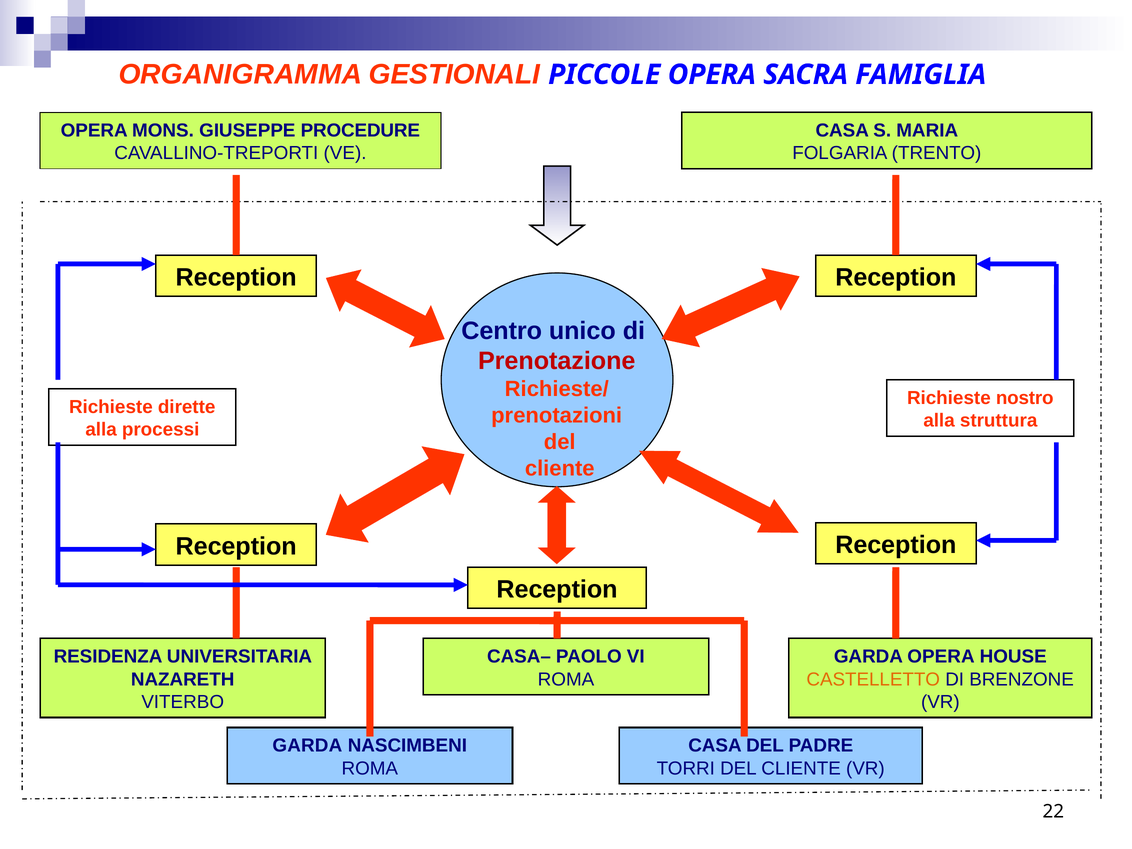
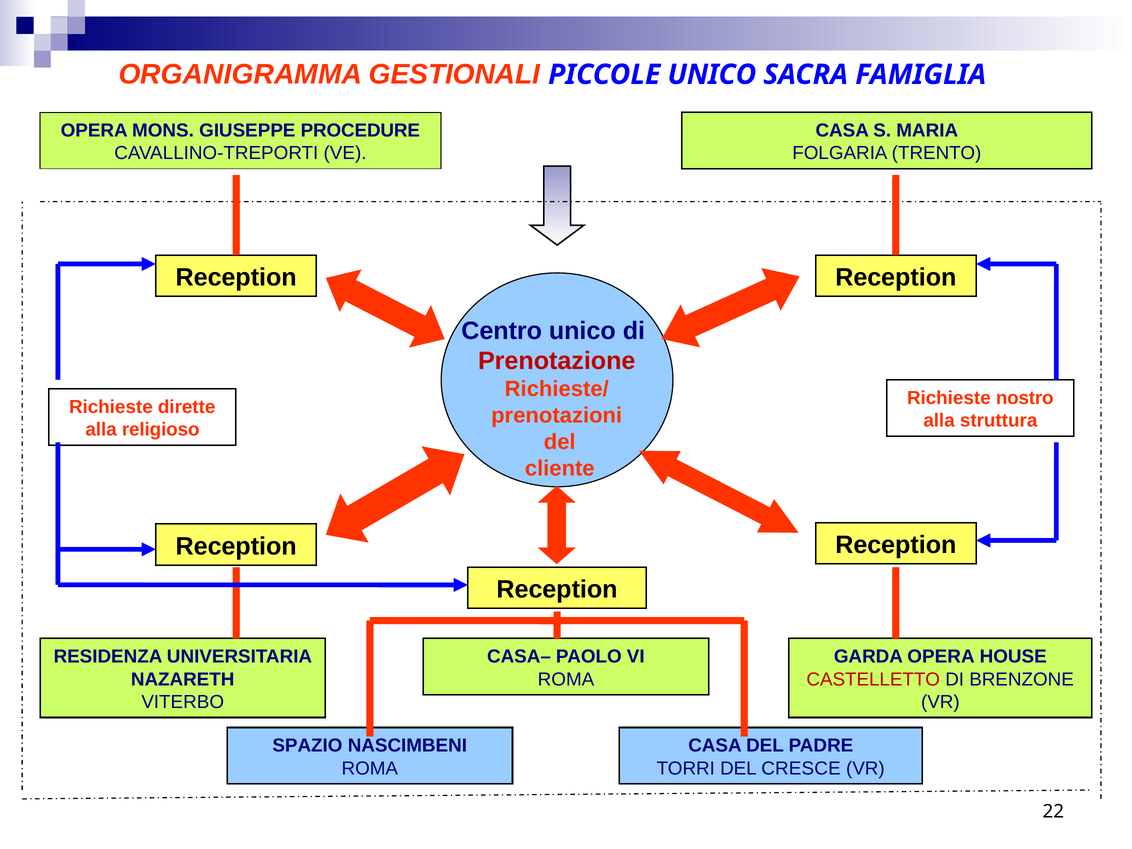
PICCOLE OPERA: OPERA -> UNICO
processi: processi -> religioso
CASTELLETTO colour: orange -> red
GARDA at (307, 746): GARDA -> SPAZIO
TORRI DEL CLIENTE: CLIENTE -> CRESCE
